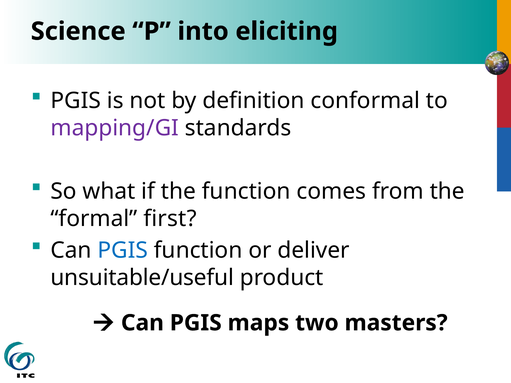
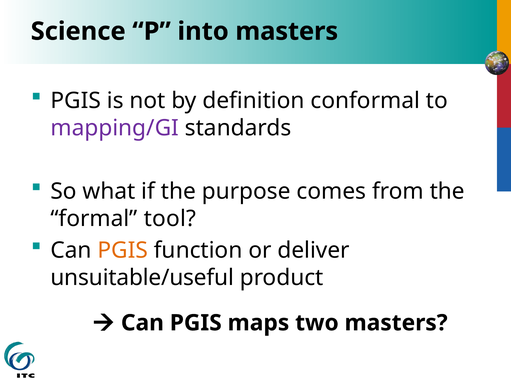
into eliciting: eliciting -> masters
the function: function -> purpose
first: first -> tool
PGIS at (123, 251) colour: blue -> orange
